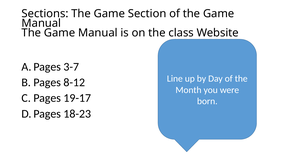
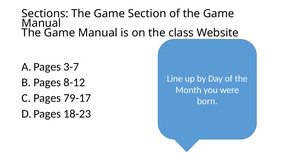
19-17: 19-17 -> 79-17
